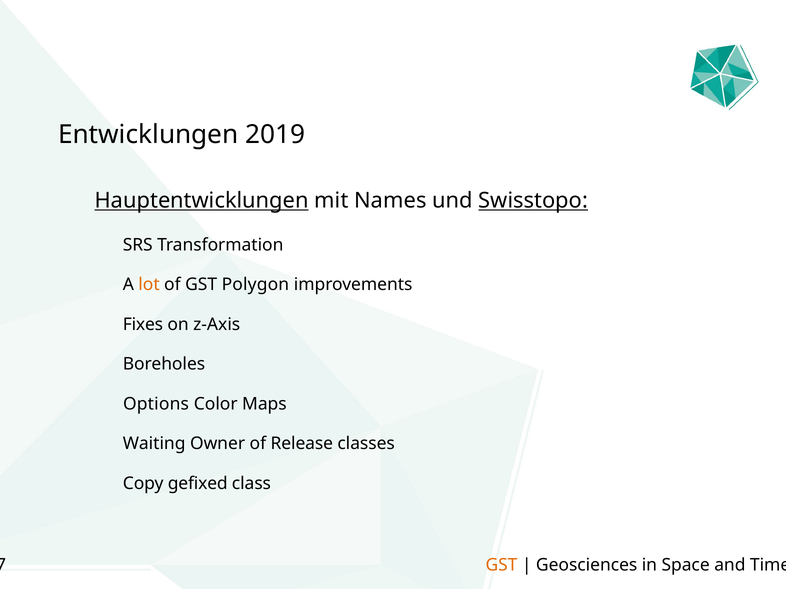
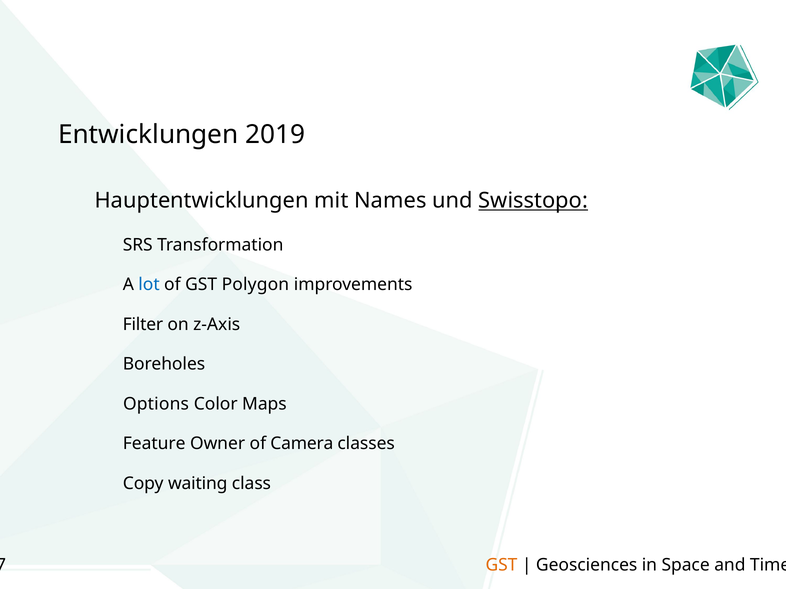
Hauptentwicklungen underline: present -> none
lot colour: orange -> blue
Fixes: Fixes -> Filter
Waiting: Waiting -> Feature
Release: Release -> Camera
gefixed: gefixed -> waiting
